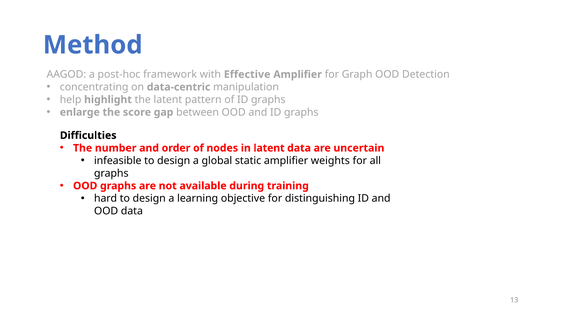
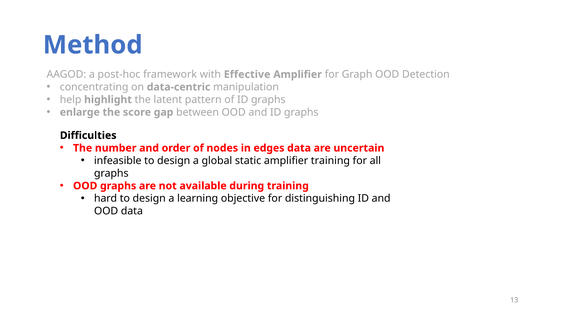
in latent: latent -> edges
amplifier weights: weights -> training
